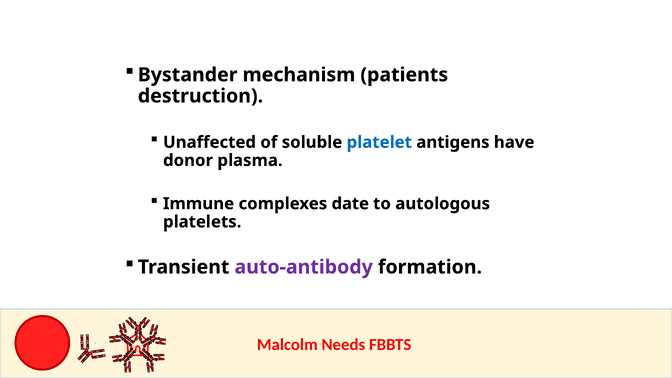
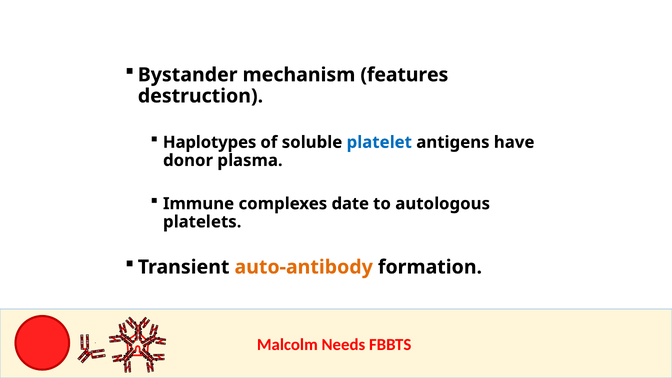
patients: patients -> features
Unaffected: Unaffected -> Haplotypes
auto-antibody colour: purple -> orange
